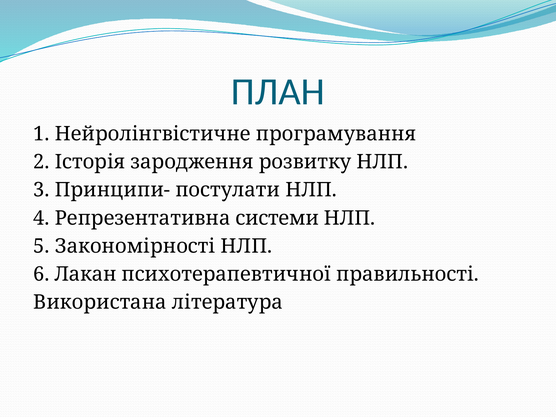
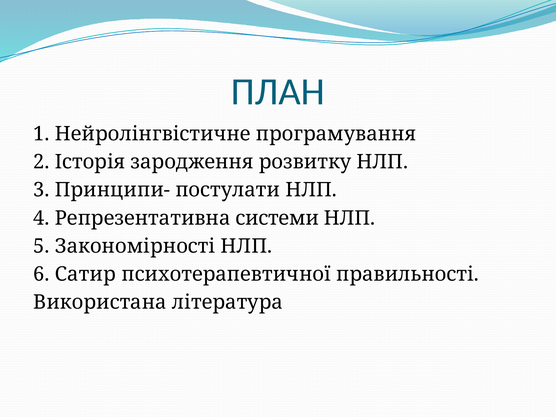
Лакан: Лакан -> Сатир
